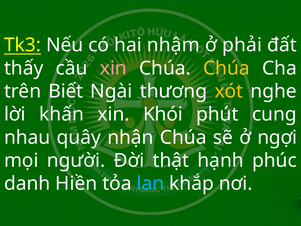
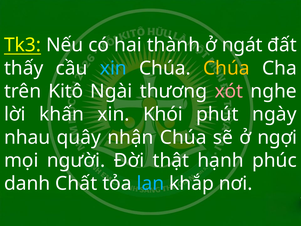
nhậm: nhậm -> thành
phải: phải -> ngát
xin at (113, 68) colour: pink -> light blue
Biết: Biết -> Kitô
xót colour: yellow -> pink
cung: cung -> ngày
Hiền: Hiền -> Chất
